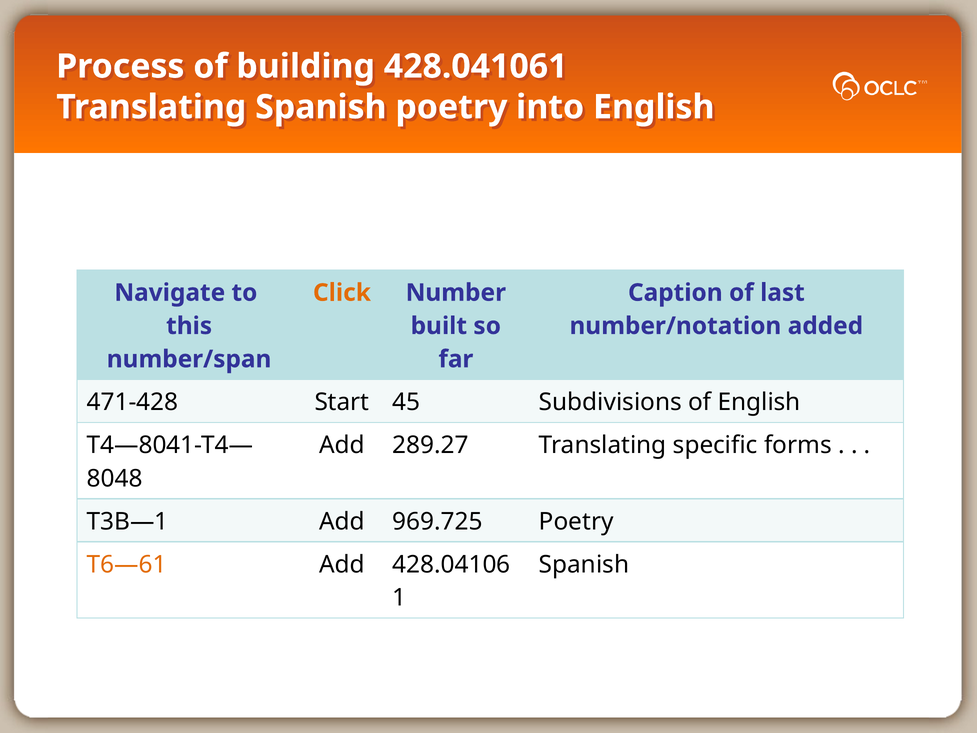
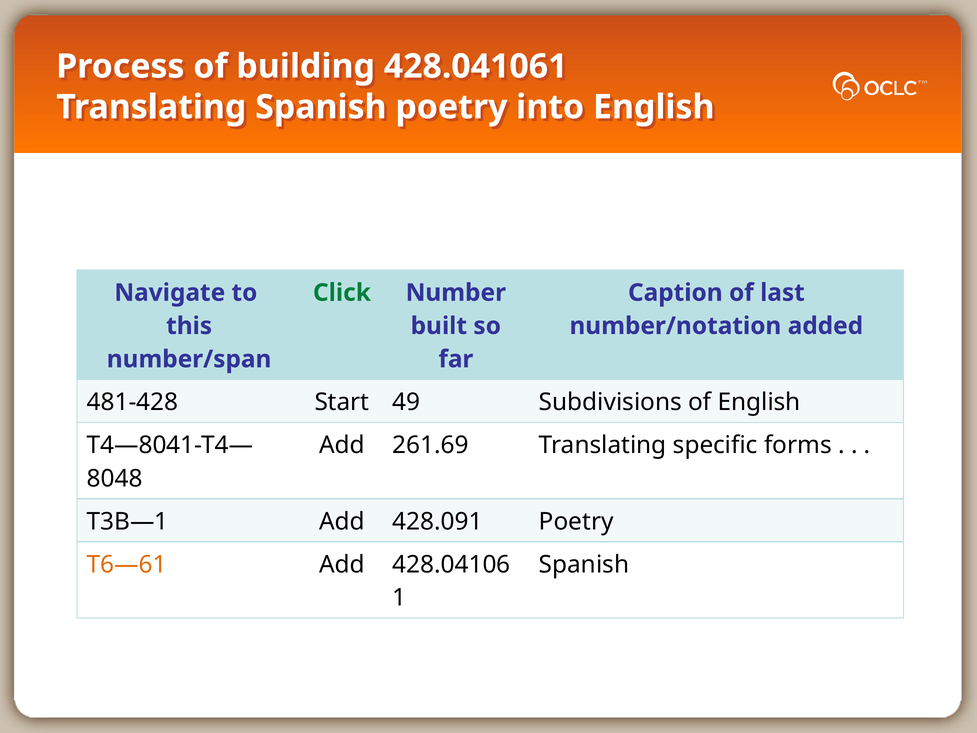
Click colour: orange -> green
471-428: 471-428 -> 481-428
45: 45 -> 49
289.27: 289.27 -> 261.69
969.725: 969.725 -> 428.091
